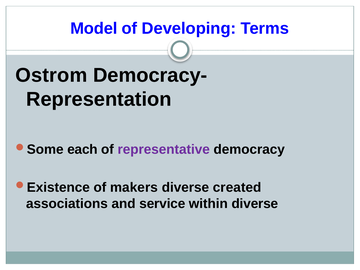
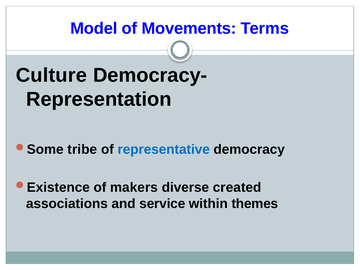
Developing: Developing -> Movements
Ostrom: Ostrom -> Culture
each: each -> tribe
representative colour: purple -> blue
within diverse: diverse -> themes
